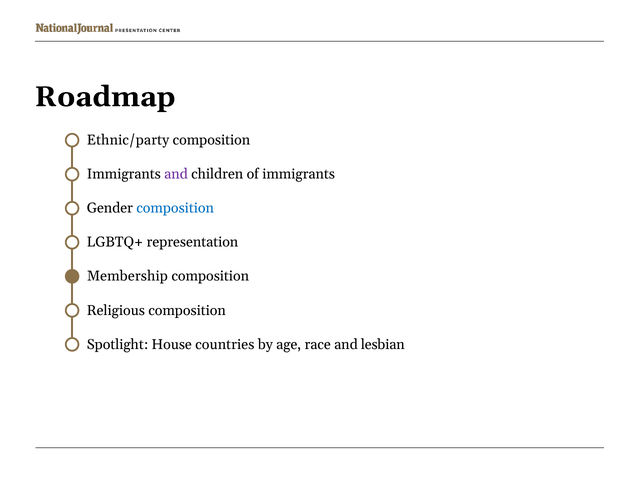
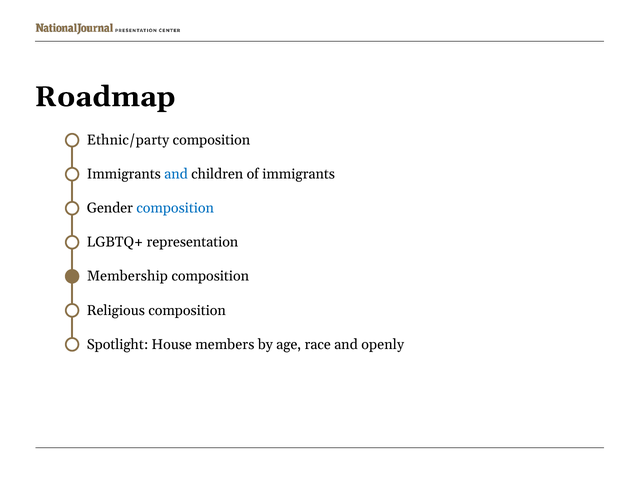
and at (176, 174) colour: purple -> blue
countries: countries -> members
lesbian: lesbian -> openly
